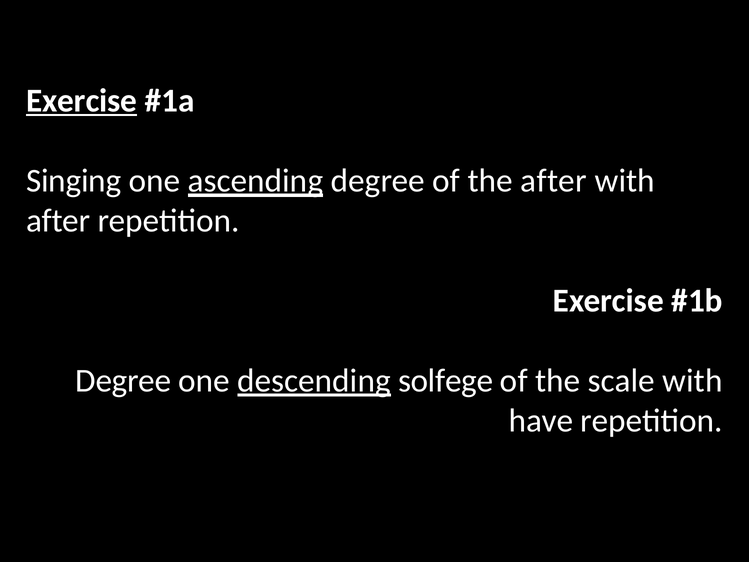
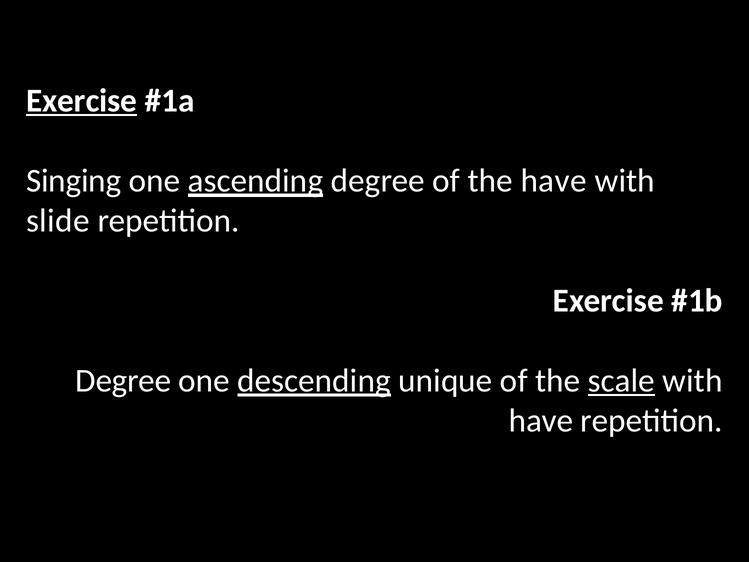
the after: after -> have
after at (58, 221): after -> slide
solfege: solfege -> unique
scale underline: none -> present
